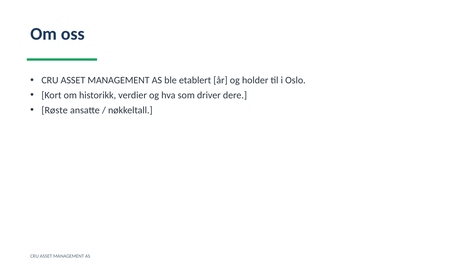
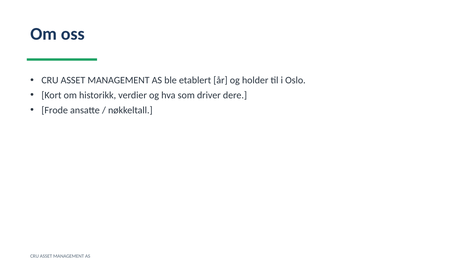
Røste: Røste -> Frode
